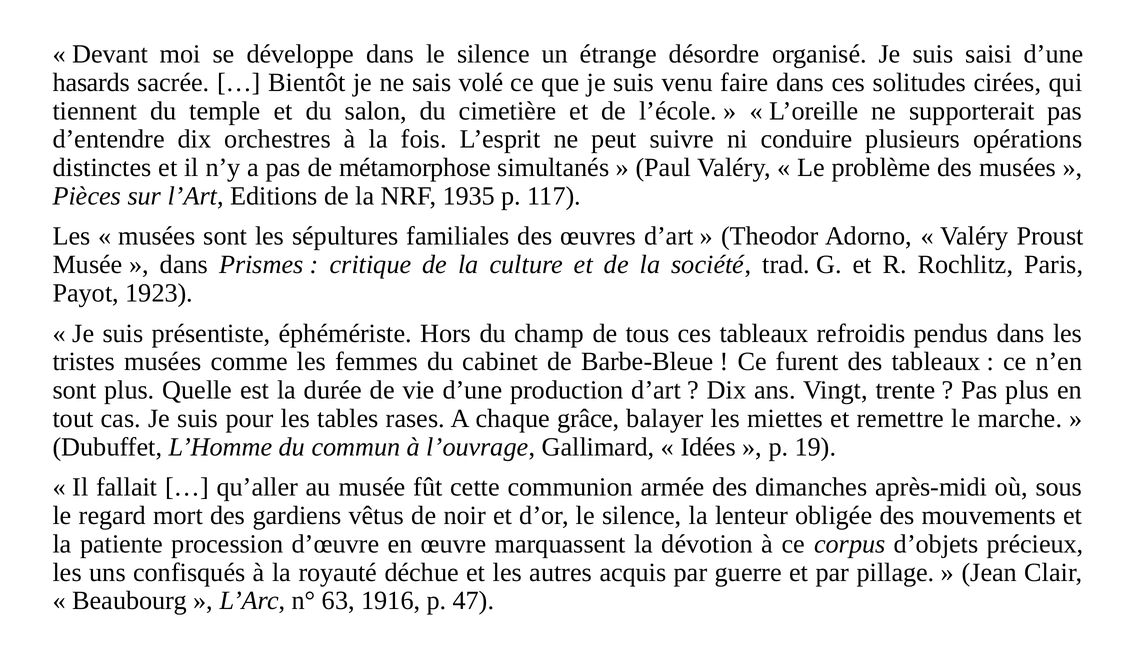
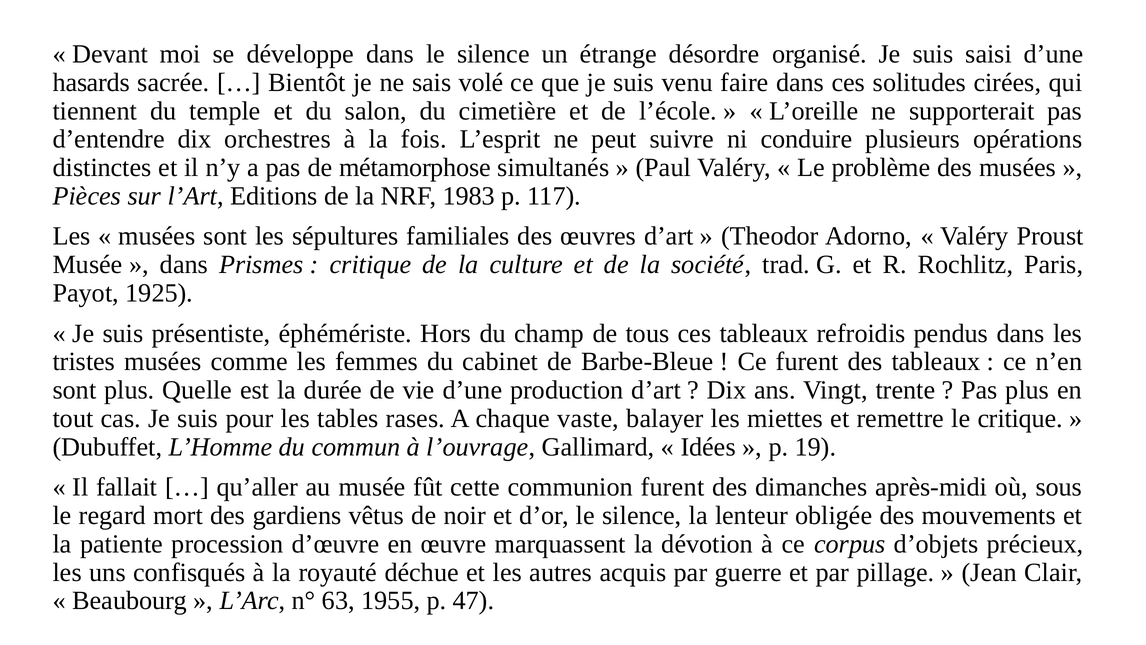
1935: 1935 -> 1983
1923: 1923 -> 1925
grâce: grâce -> vaste
le marche: marche -> critique
communion armée: armée -> furent
1916: 1916 -> 1955
